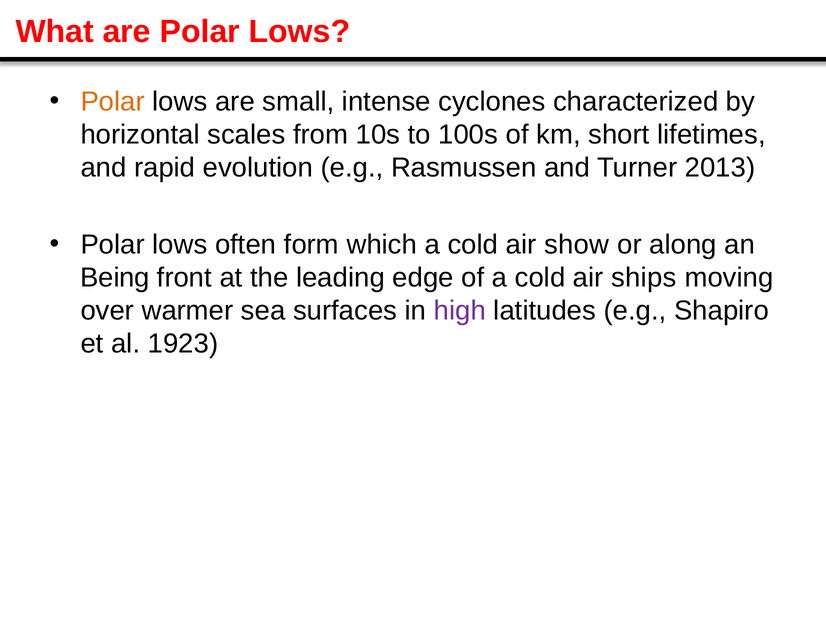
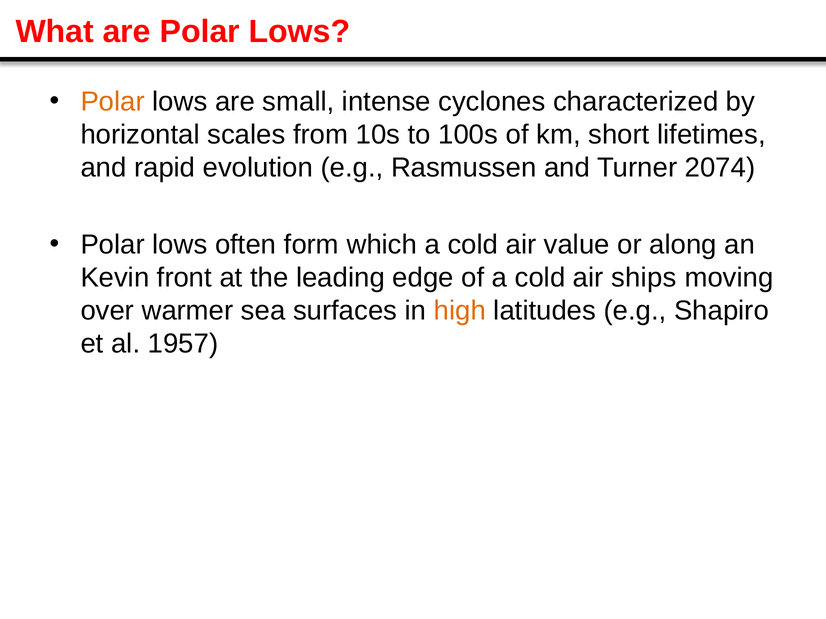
2013: 2013 -> 2074
show: show -> value
Being: Being -> Kevin
high colour: purple -> orange
1923: 1923 -> 1957
